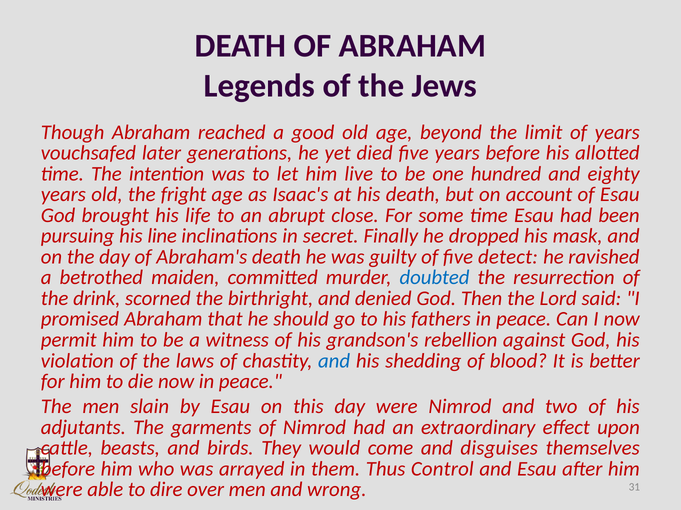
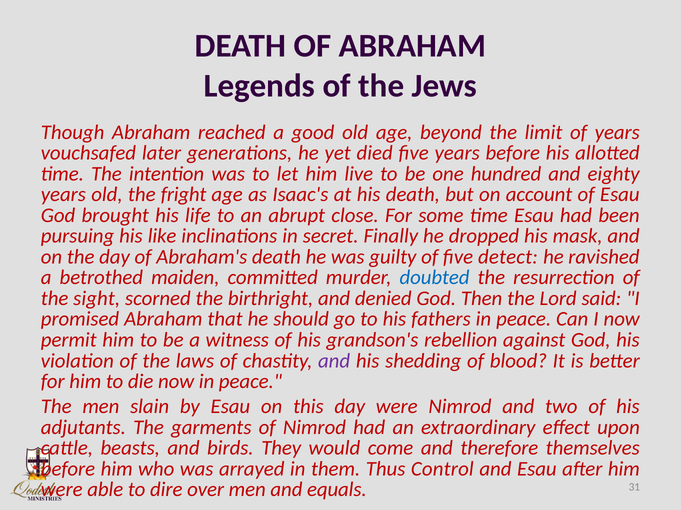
line: line -> like
drink: drink -> sight
and at (334, 361) colour: blue -> purple
disguises: disguises -> therefore
wrong: wrong -> equals
